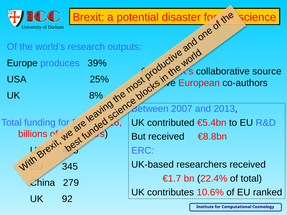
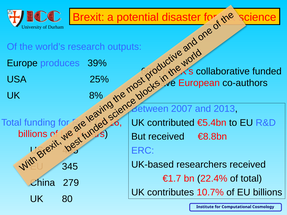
source: source -> funded
10.6%: 10.6% -> 10.7%
EU ranked: ranked -> billions
92: 92 -> 80
